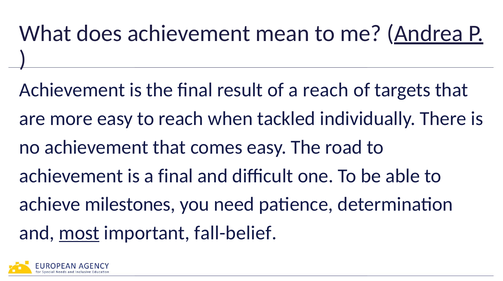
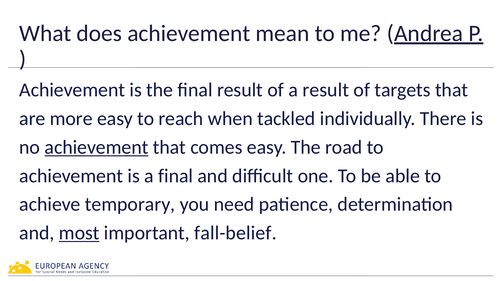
a reach: reach -> result
achievement at (96, 147) underline: none -> present
milestones: milestones -> temporary
